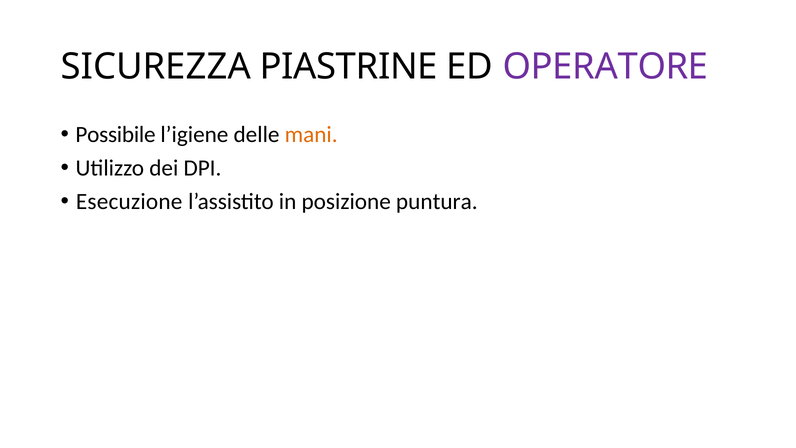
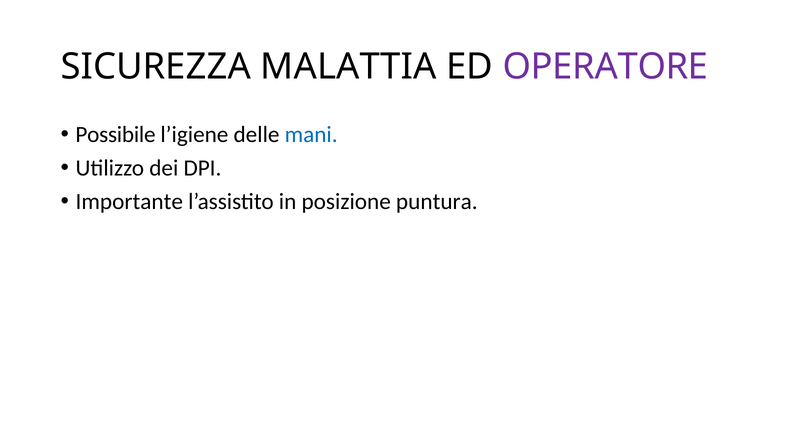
PIASTRINE: PIASTRINE -> MALATTIA
mani colour: orange -> blue
Esecuzione: Esecuzione -> Importante
